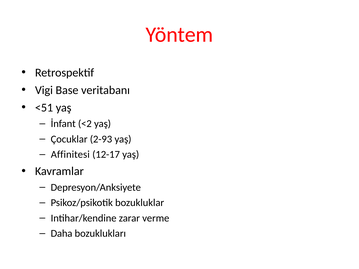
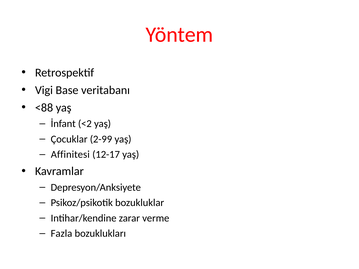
<51: <51 -> <88
2-93: 2-93 -> 2-99
Daha: Daha -> Fazla
